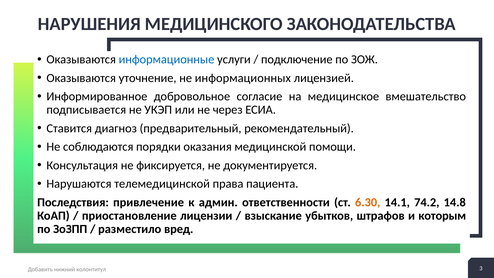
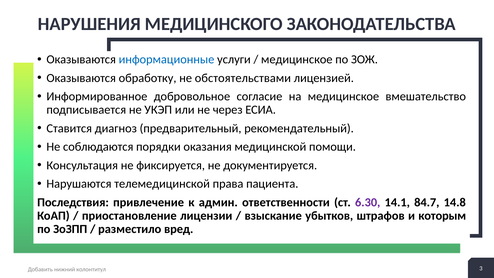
подключение at (297, 60): подключение -> медицинское
уточнение: уточнение -> обработку
информационных: информационных -> обстоятельствами
6.30 colour: orange -> purple
74.2: 74.2 -> 84.7
